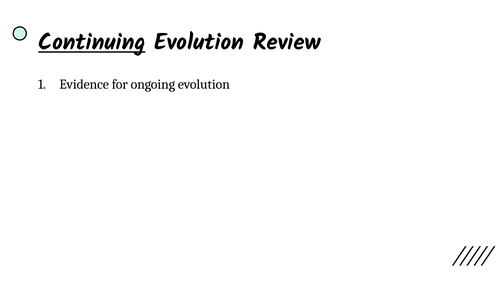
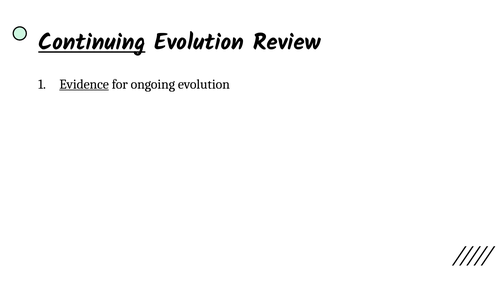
Evidence underline: none -> present
